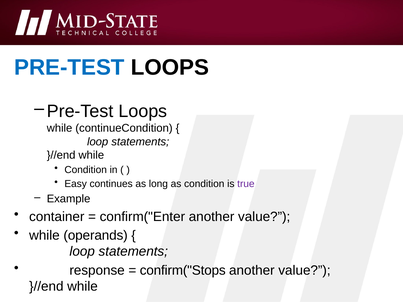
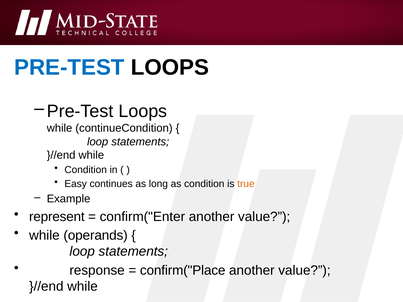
true colour: purple -> orange
container: container -> represent
confirm("Stops: confirm("Stops -> confirm("Place
